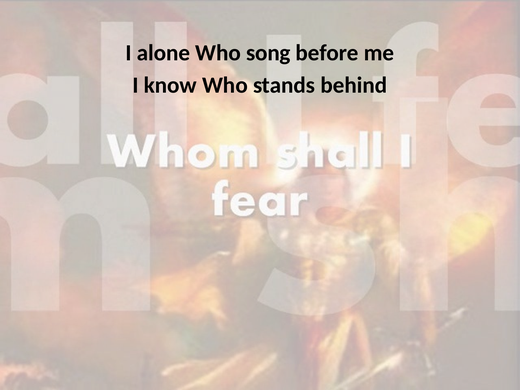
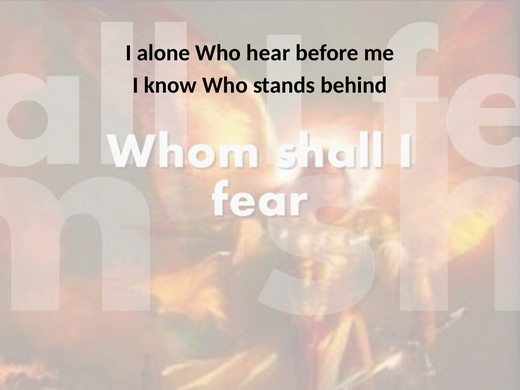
song: song -> hear
